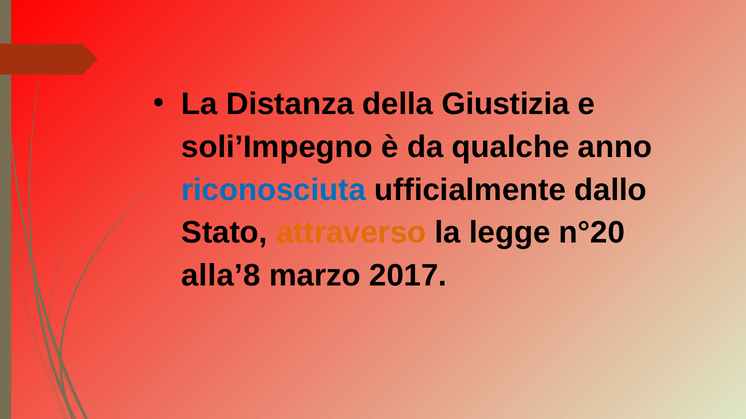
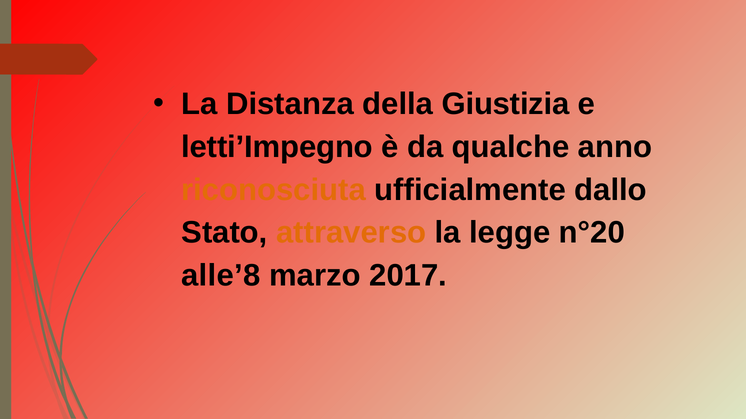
soli’Impegno: soli’Impegno -> letti’Impegno
riconosciuta colour: blue -> orange
alla’8: alla’8 -> alle’8
